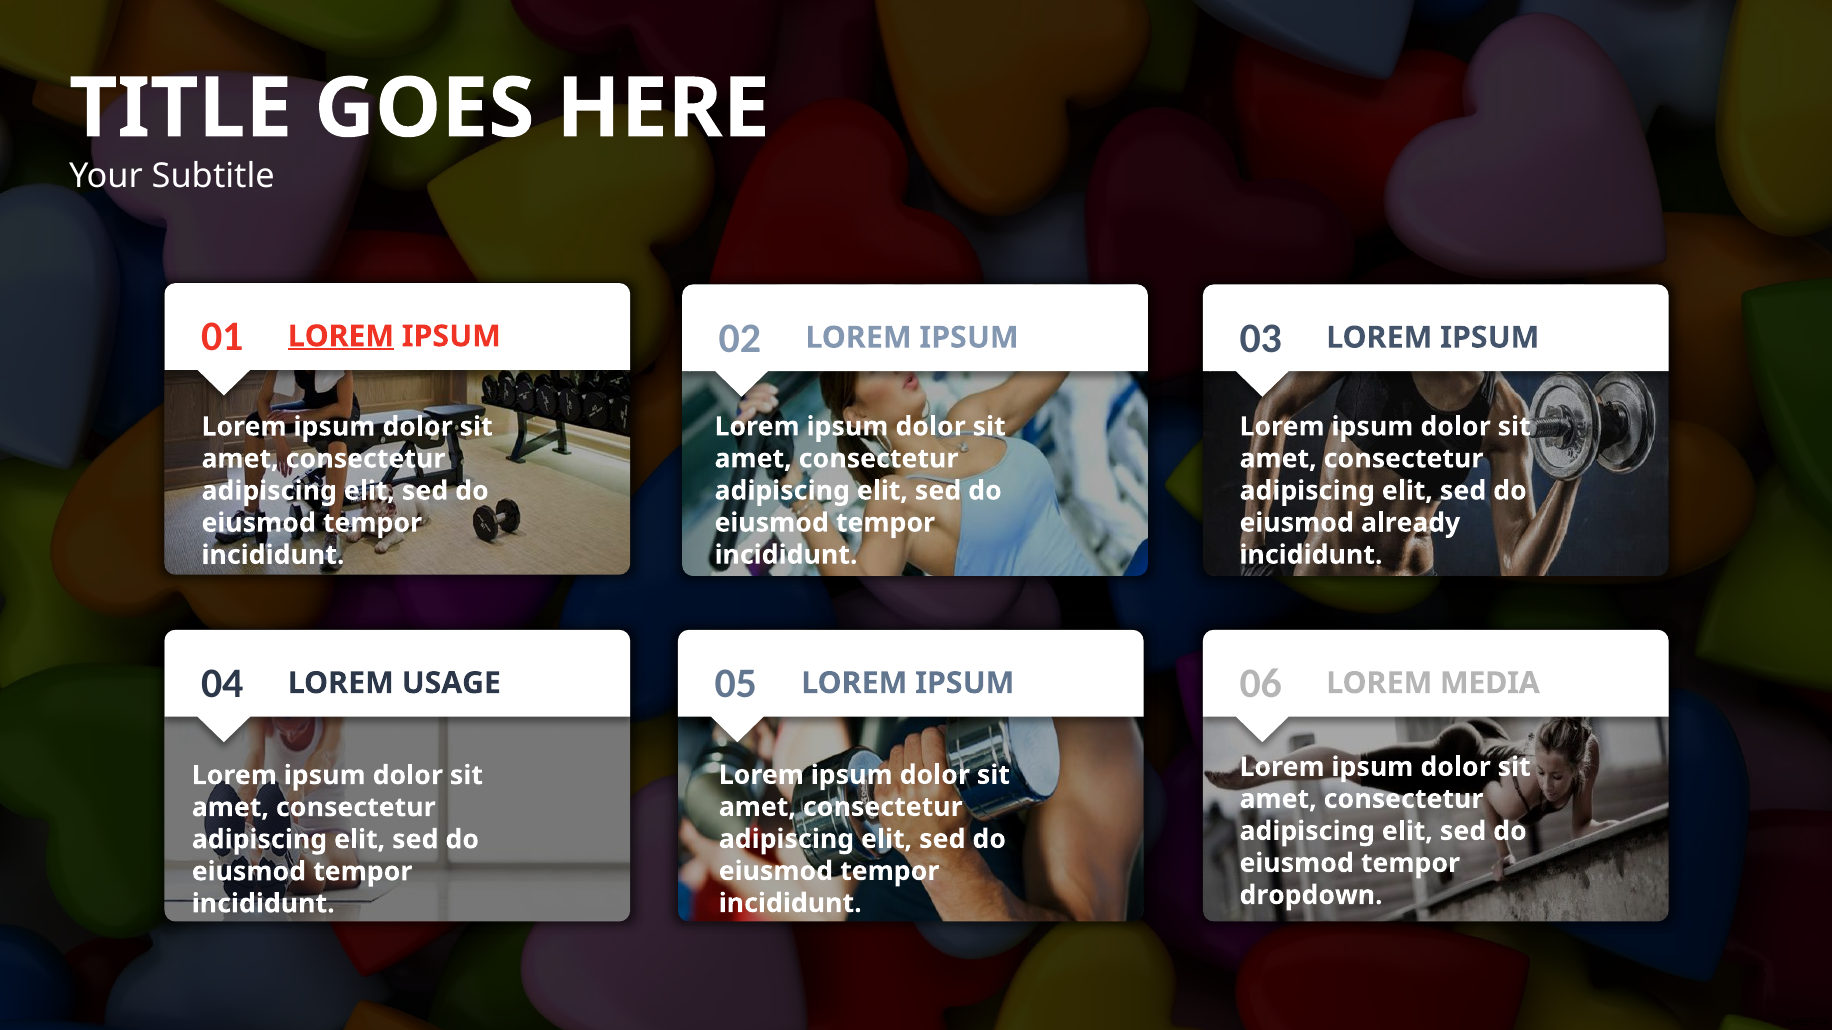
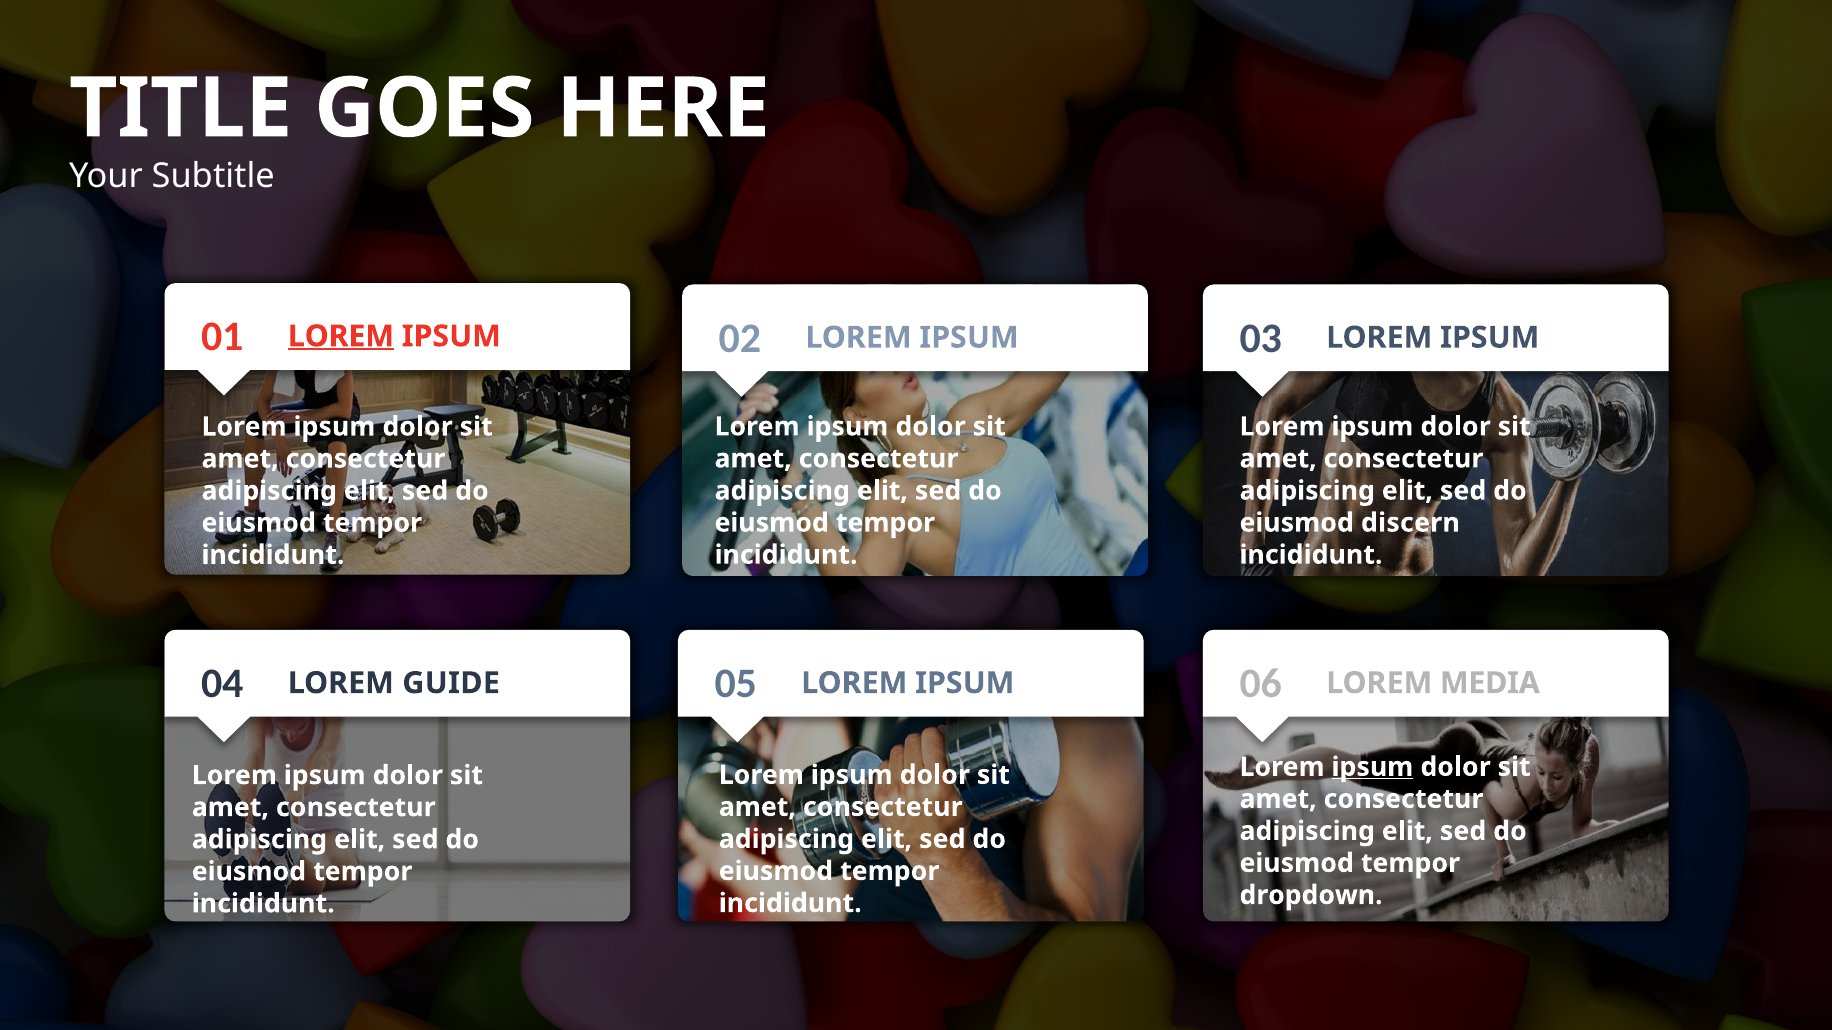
already: already -> discern
USAGE: USAGE -> GUIDE
ipsum at (1372, 767) underline: none -> present
